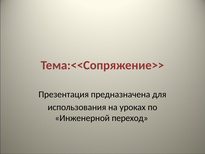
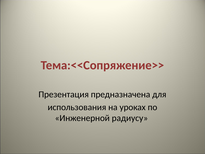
переход: переход -> радиусу
